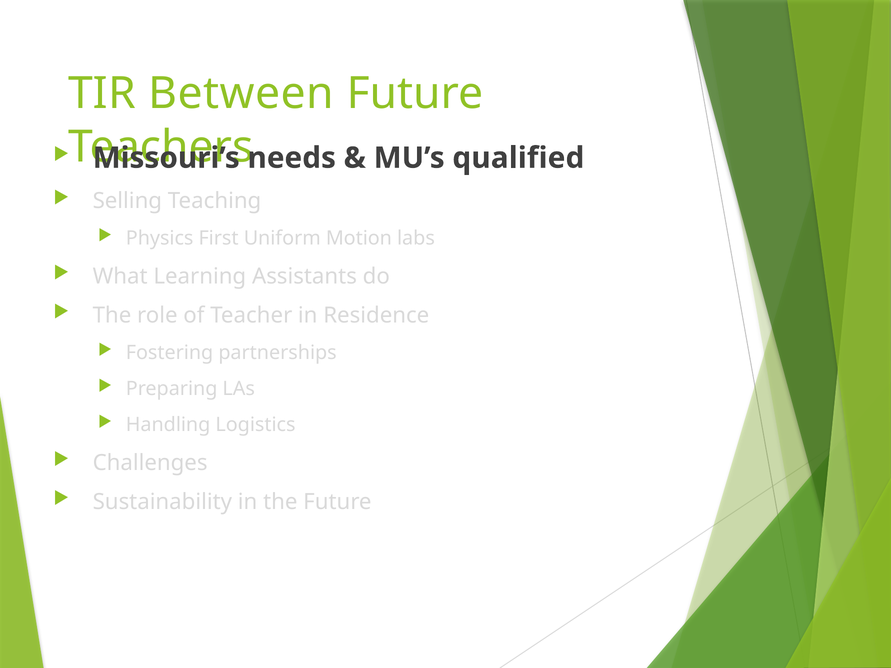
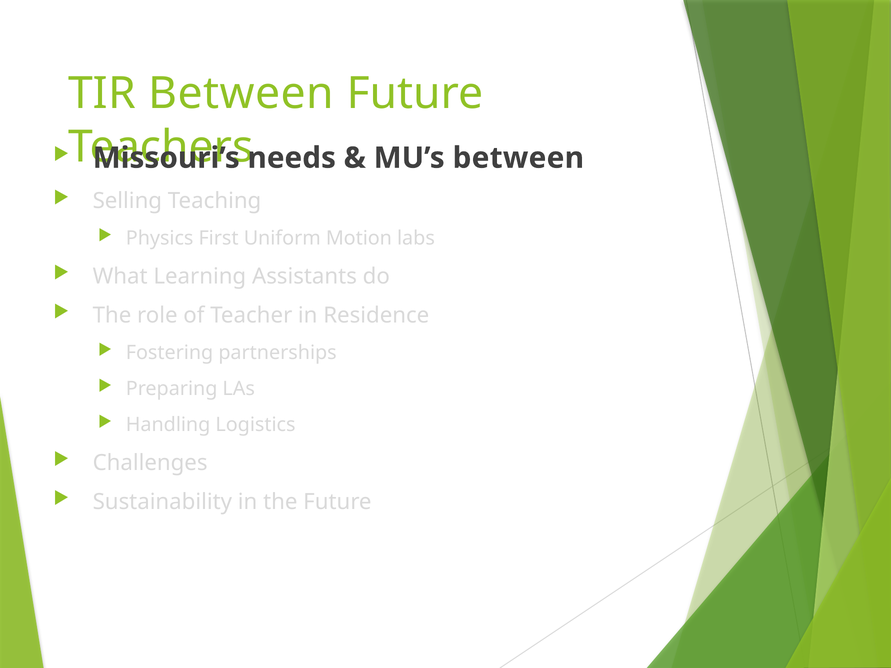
MU’s qualified: qualified -> between
